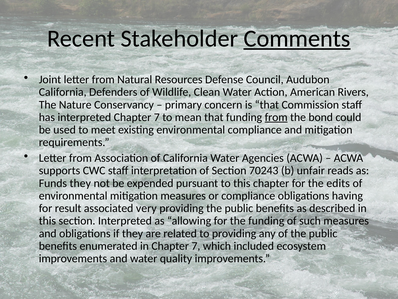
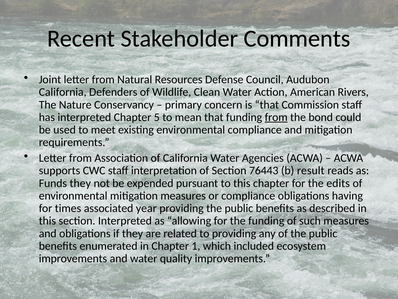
Comments underline: present -> none
interpreted Chapter 7: 7 -> 5
70243: 70243 -> 76443
unfair: unfair -> result
result: result -> times
very: very -> year
in Chapter 7: 7 -> 1
